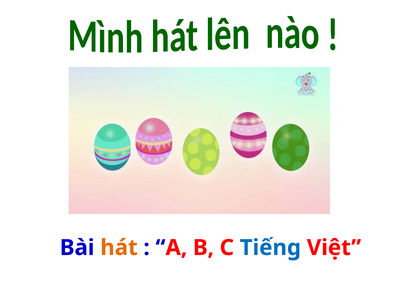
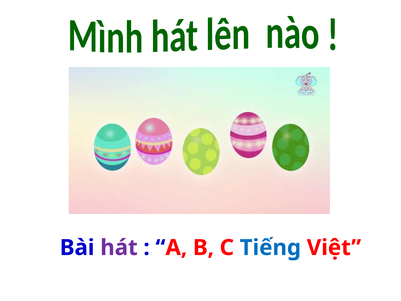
hát colour: orange -> purple
